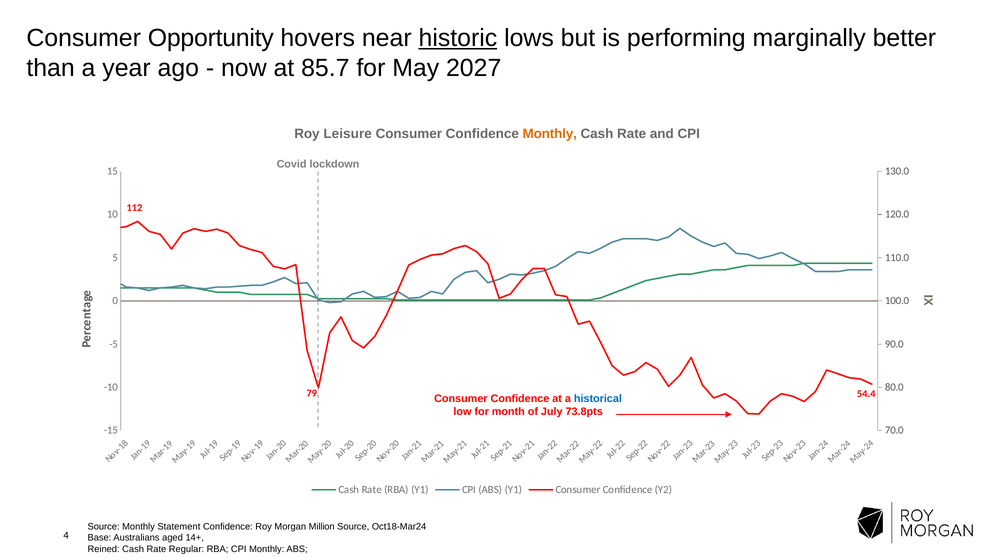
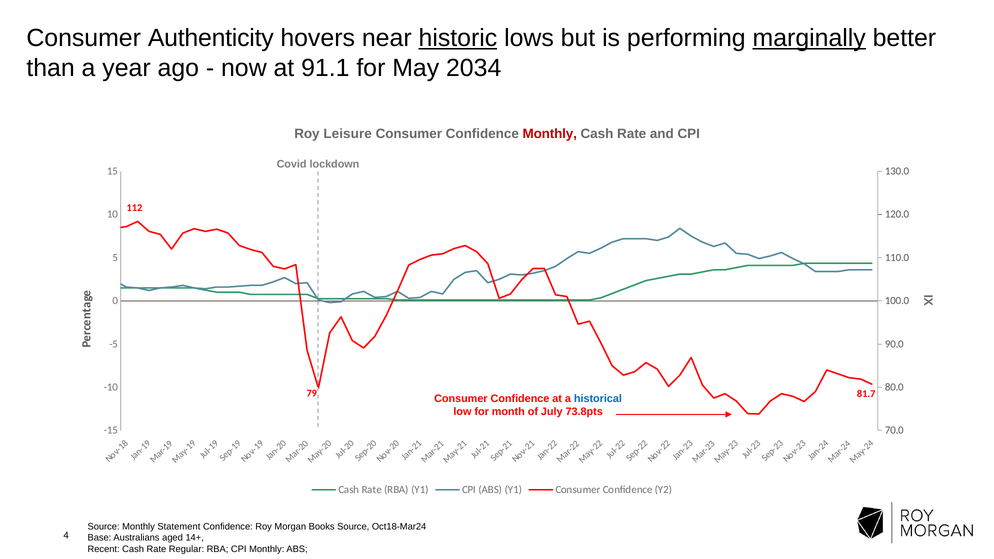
Opportunity: Opportunity -> Authenticity
marginally underline: none -> present
85.7: 85.7 -> 91.1
2027: 2027 -> 2034
Monthly at (550, 134) colour: orange -> red
54.4: 54.4 -> 81.7
Million: Million -> Books
Reined: Reined -> Recent
